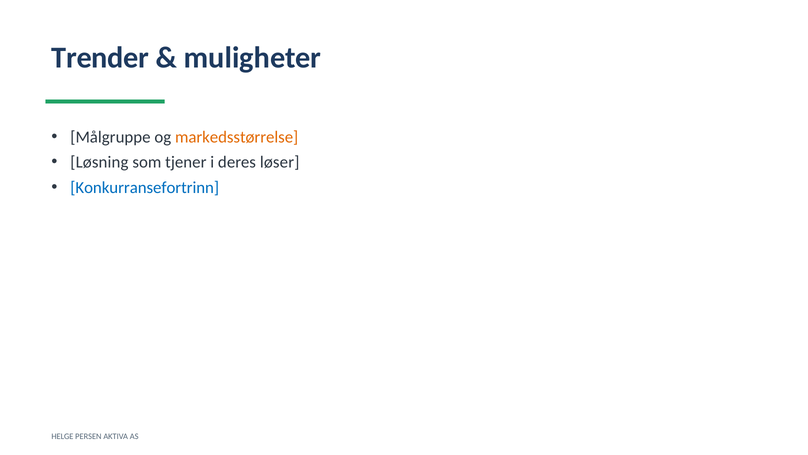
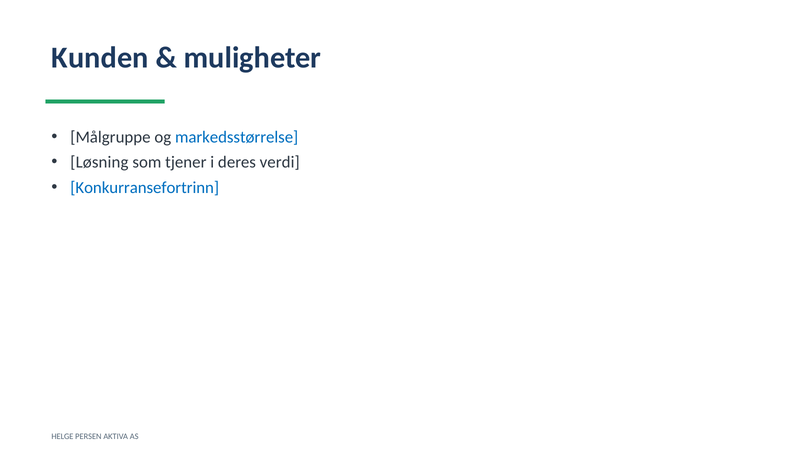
Trender: Trender -> Kunden
markedsstørrelse colour: orange -> blue
løser: løser -> verdi
